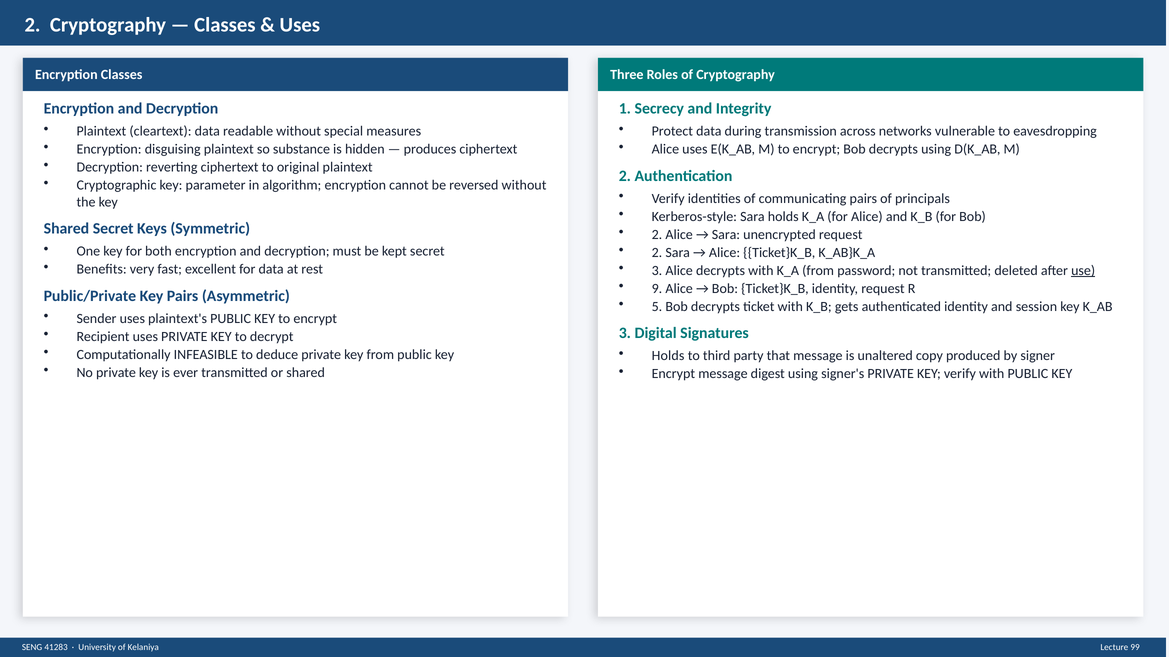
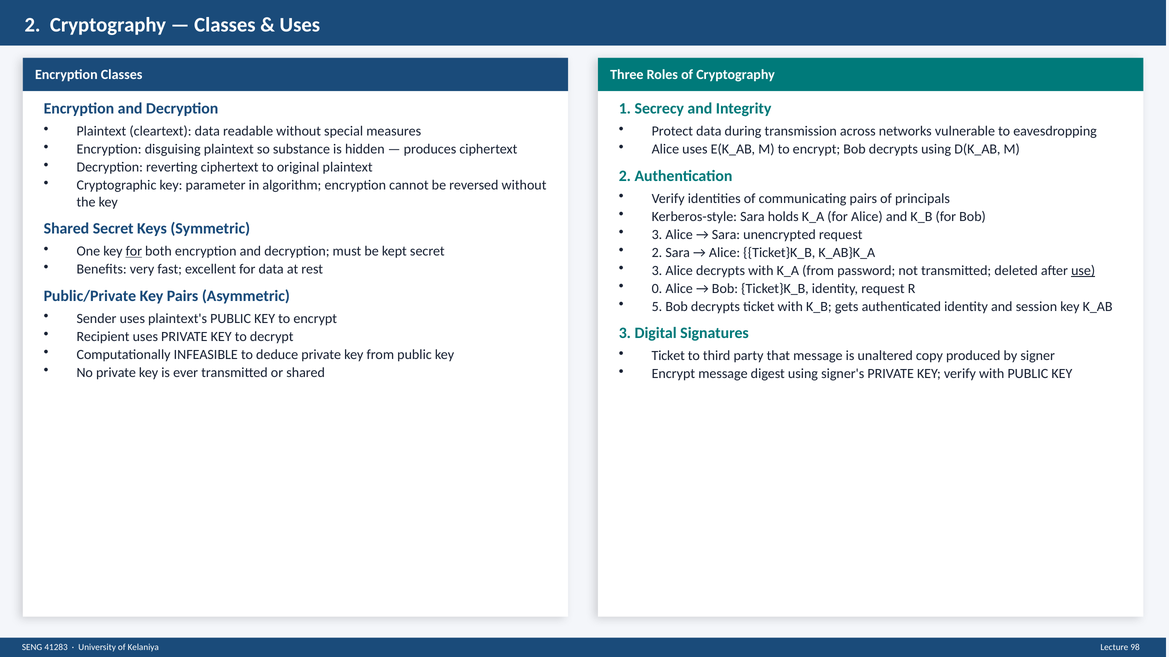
2 at (657, 235): 2 -> 3
for at (134, 251) underline: none -> present
9: 9 -> 0
Holds at (668, 356): Holds -> Ticket
99: 99 -> 98
